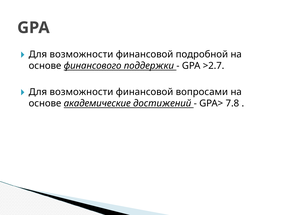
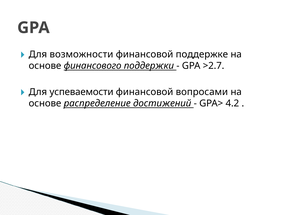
подробной: подробной -> поддержке
возможности at (81, 92): возможности -> успеваемости
академические: академические -> распределение
7.8: 7.8 -> 4.2
